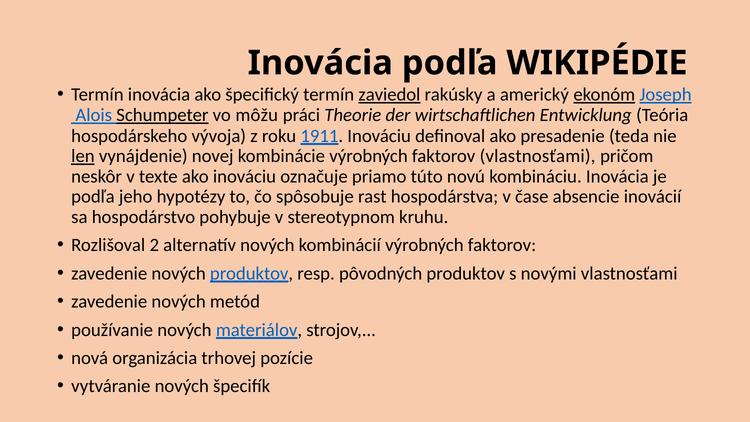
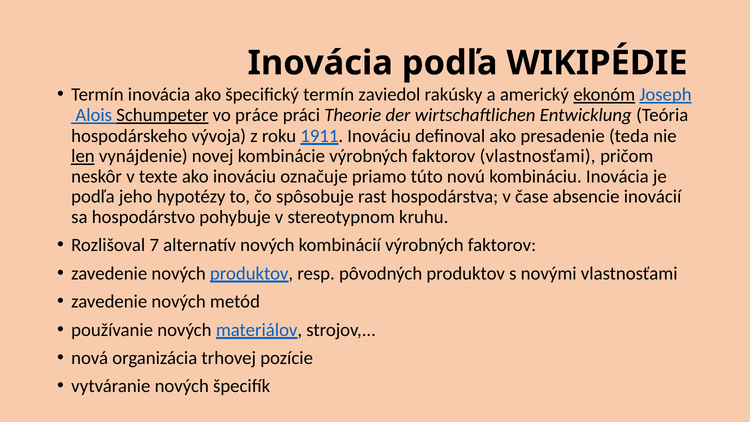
zaviedol underline: present -> none
môžu: môžu -> práce
2: 2 -> 7
